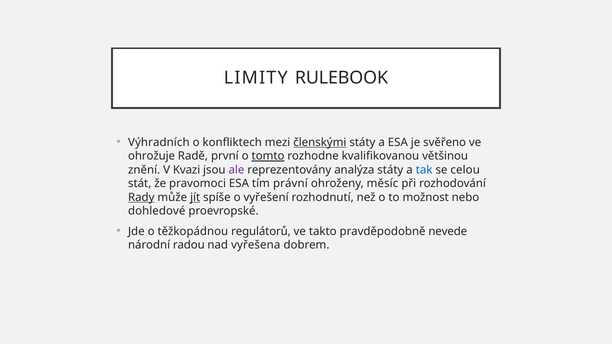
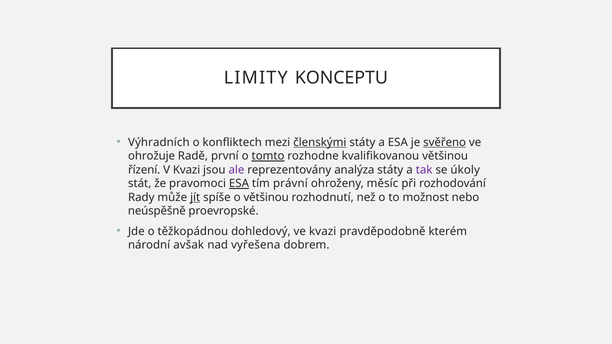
RULEBOOK: RULEBOOK -> KONCEPTU
svěřeno underline: none -> present
znění: znění -> řízení
tak colour: blue -> purple
celou: celou -> úkoly
ESA at (239, 184) underline: none -> present
Rady underline: present -> none
o vyřešení: vyřešení -> většinou
dohledové: dohledové -> neúspěšně
regulátorů: regulátorů -> dohledový
ve takto: takto -> kvazi
nevede: nevede -> kterém
radou: radou -> avšak
